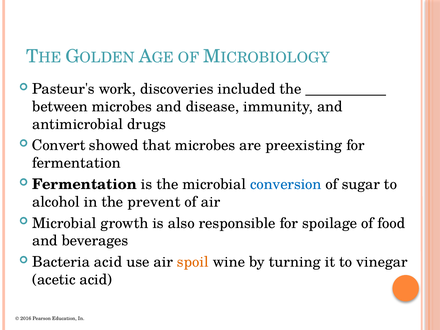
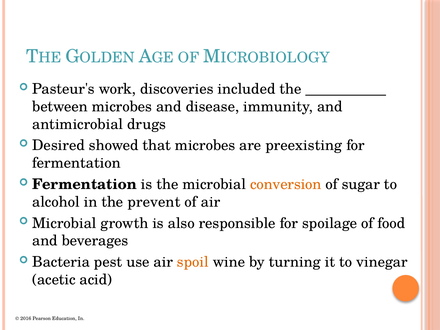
Convert: Convert -> Desired
conversion colour: blue -> orange
Bacteria acid: acid -> pest
